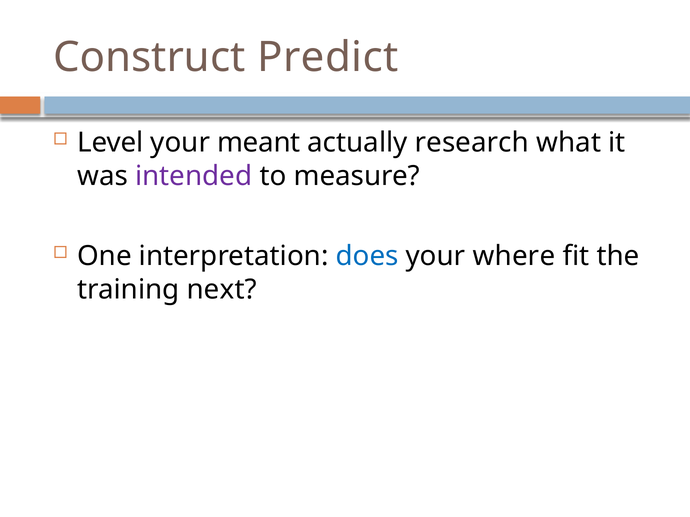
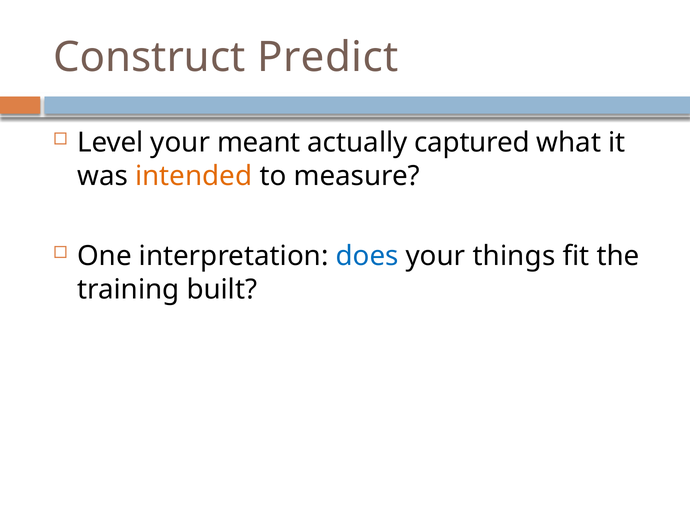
research: research -> captured
intended colour: purple -> orange
where: where -> things
next: next -> built
